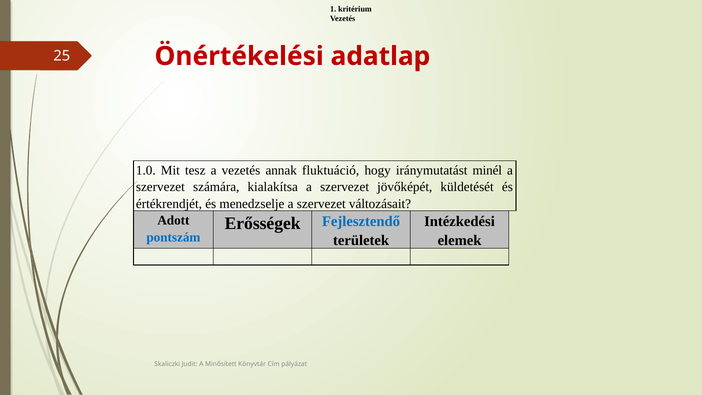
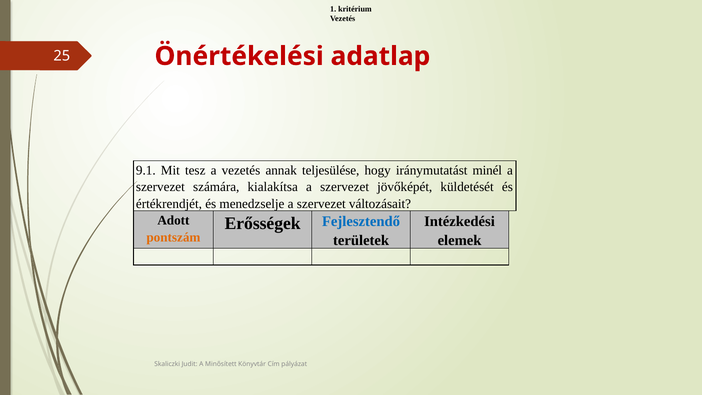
1.0: 1.0 -> 9.1
fluktuáció: fluktuáció -> teljesülése
pontszám colour: blue -> orange
